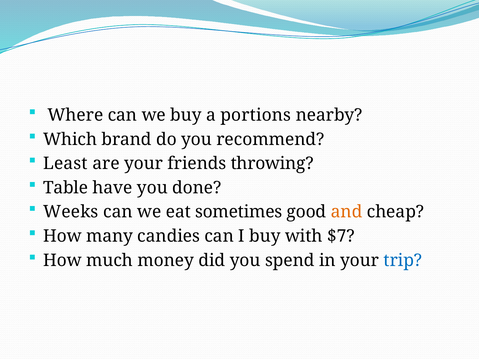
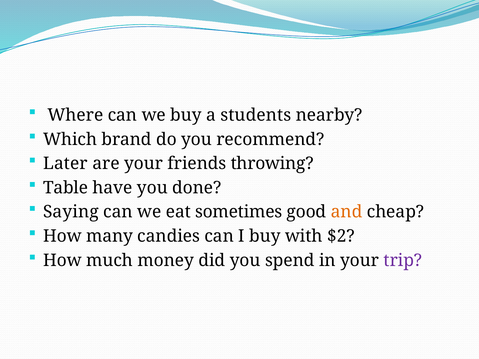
portions: portions -> students
Least: Least -> Later
Weeks: Weeks -> Saying
$7: $7 -> $2
trip colour: blue -> purple
